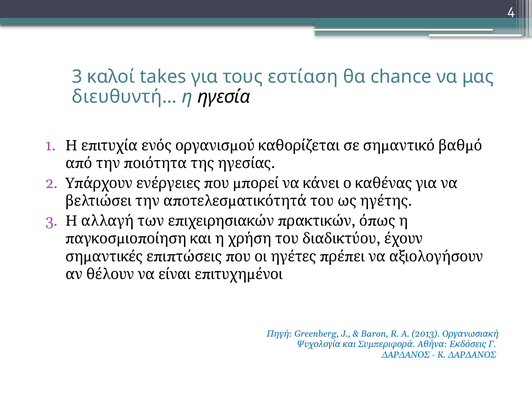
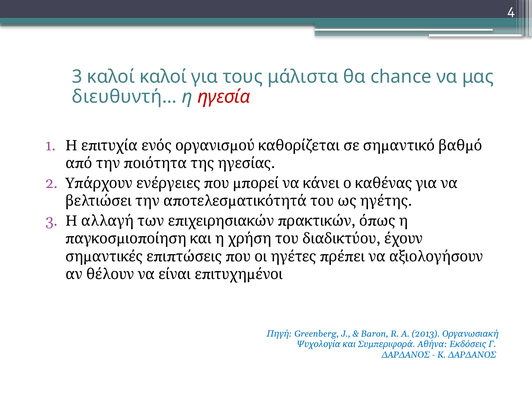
καλοί takes: takes -> καλοί
εστίαση: εστίαση -> μάλιστα
ηγεσία colour: black -> red
